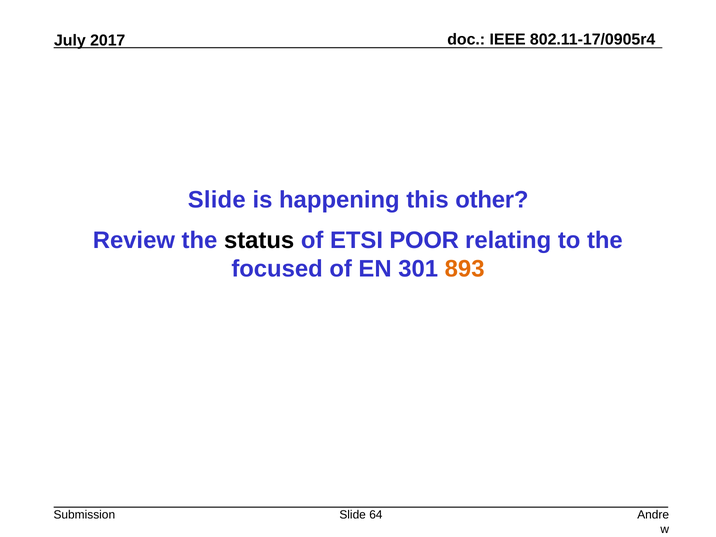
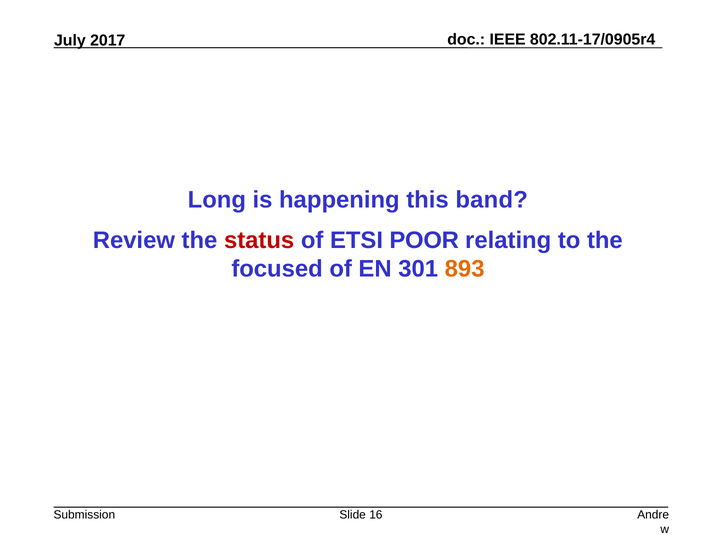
Slide at (217, 200): Slide -> Long
other: other -> band
status colour: black -> red
64: 64 -> 16
